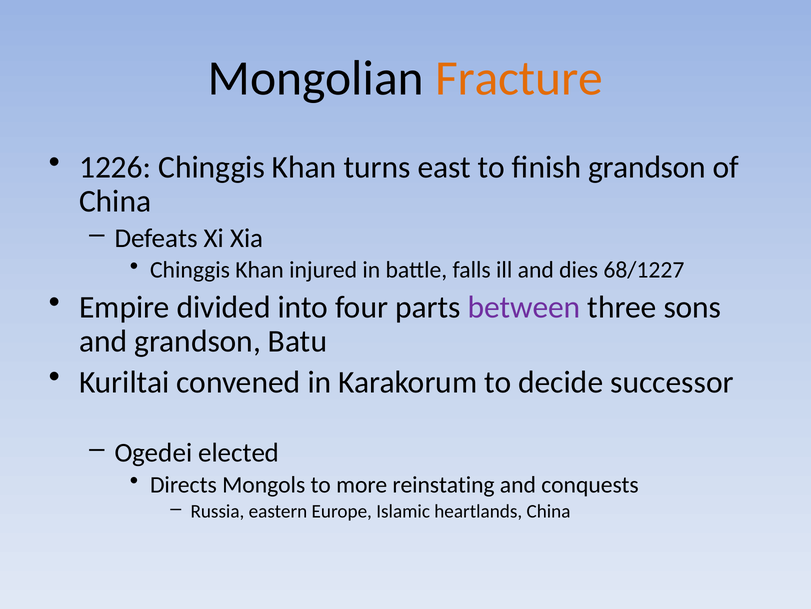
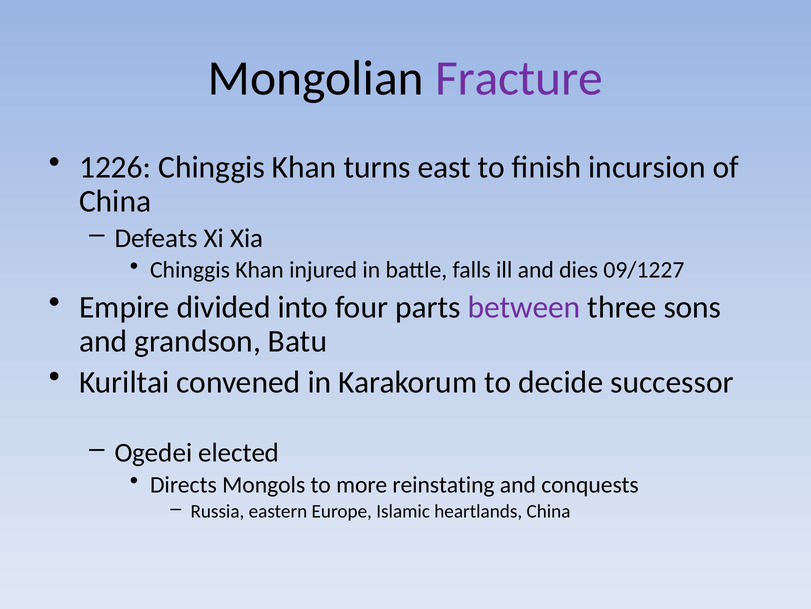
Fracture colour: orange -> purple
finish grandson: grandson -> incursion
68/1227: 68/1227 -> 09/1227
